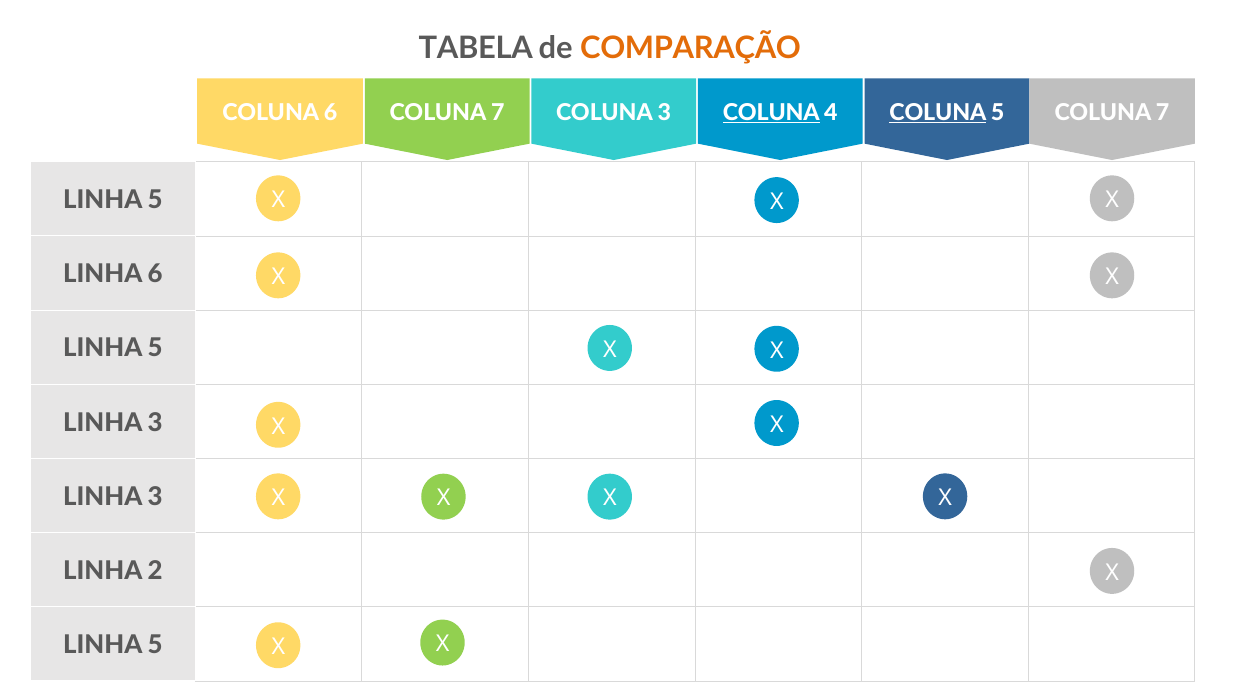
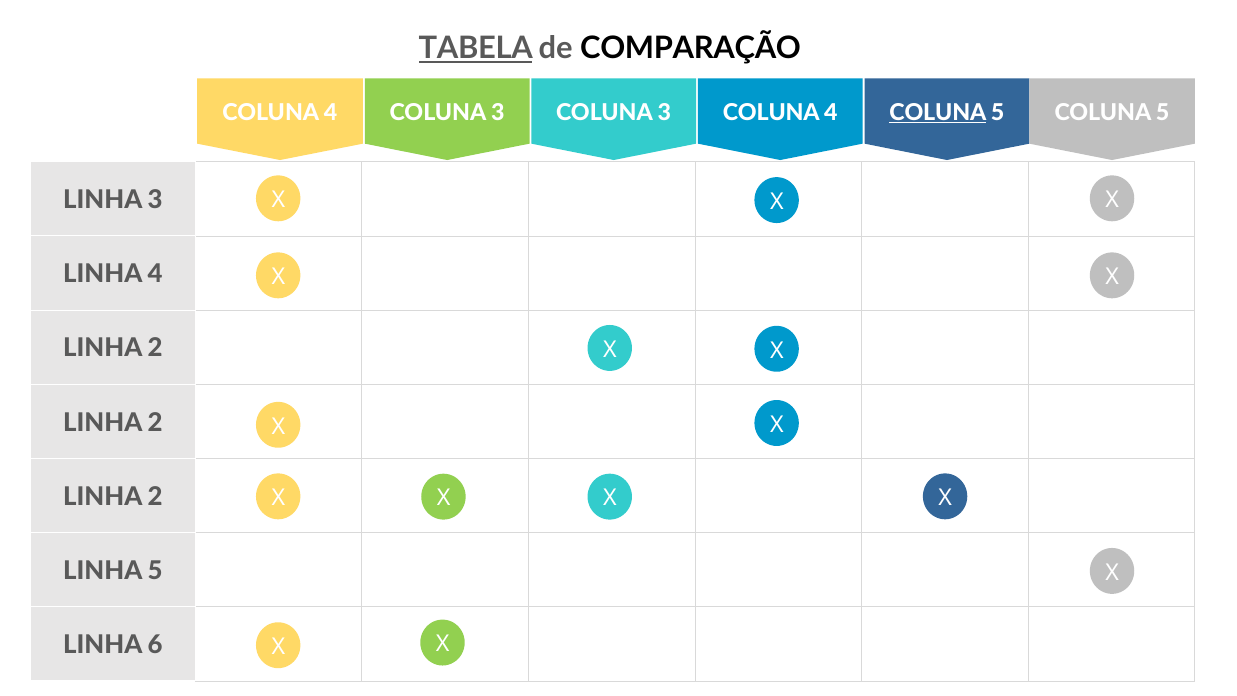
TABELA underline: none -> present
COMPARAÇÃO colour: orange -> black
6 at (331, 113): 6 -> 4
7 at (498, 113): 7 -> 3
COLUNA at (771, 113) underline: present -> none
5 COLUNA 7: 7 -> 5
5 at (155, 200): 5 -> 3
LINHA 6: 6 -> 4
5 at (155, 348): 5 -> 2
3 at (155, 423): 3 -> 2
3 at (155, 497): 3 -> 2
LINHA 2: 2 -> 5
5 at (155, 645): 5 -> 6
